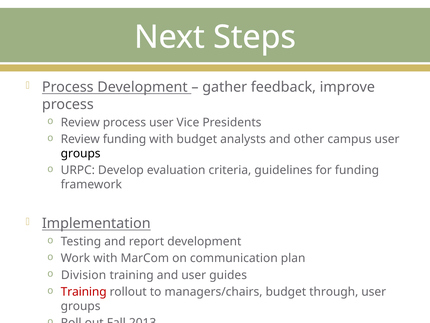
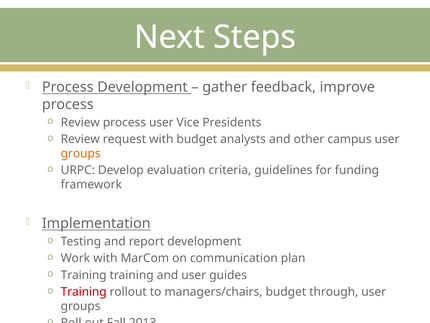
Review funding: funding -> request
groups at (81, 153) colour: black -> orange
Division at (84, 275): Division -> Training
